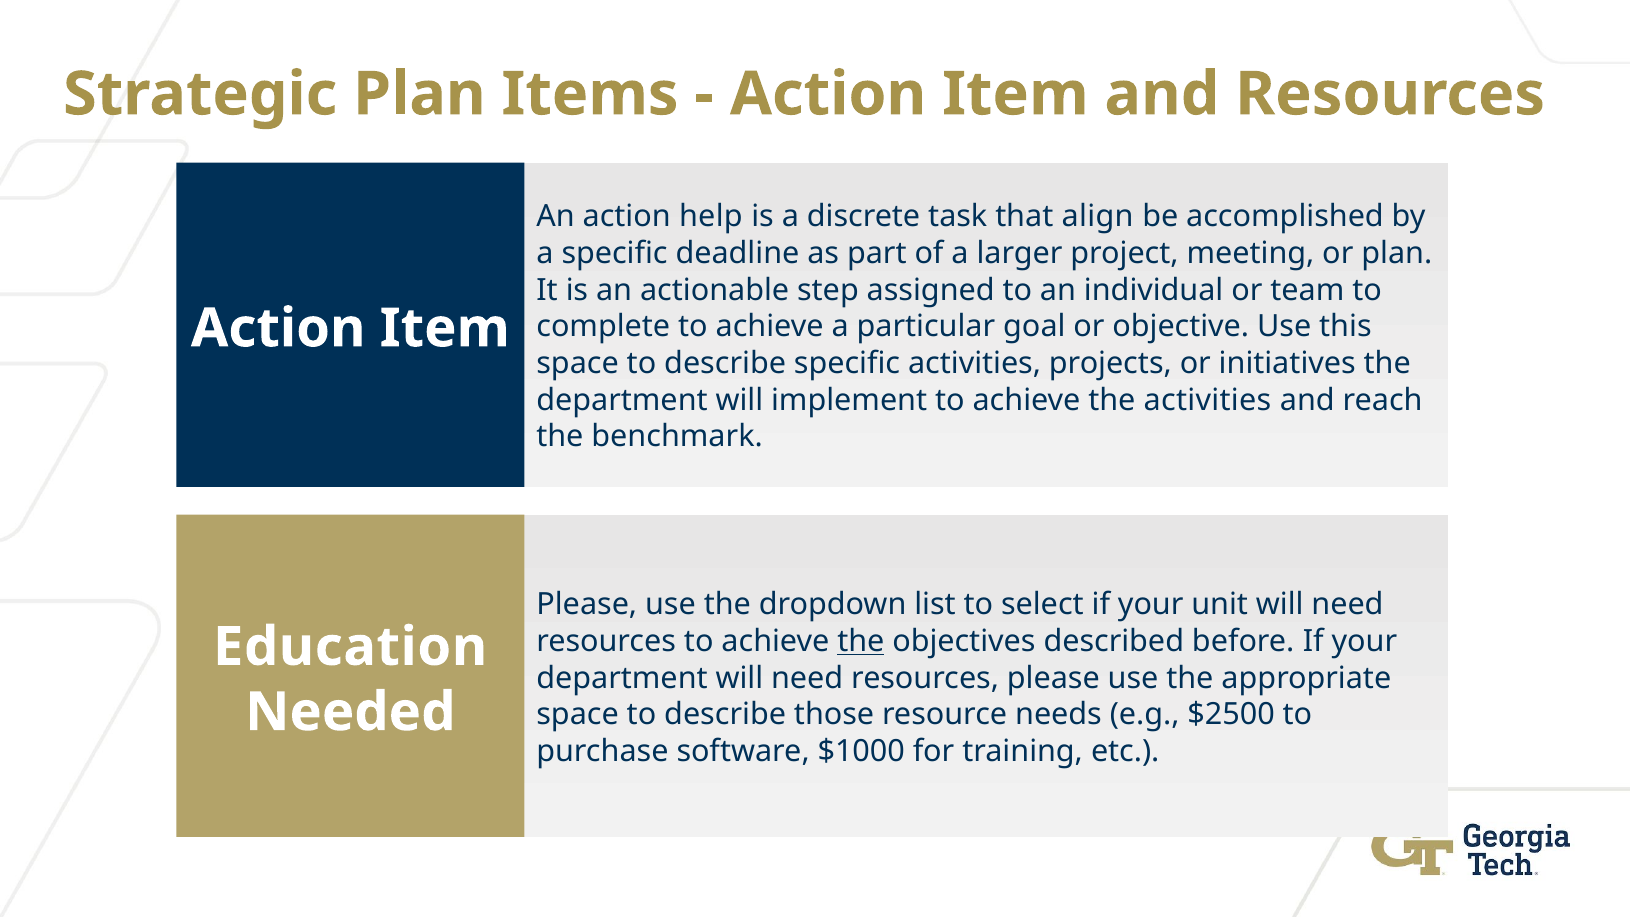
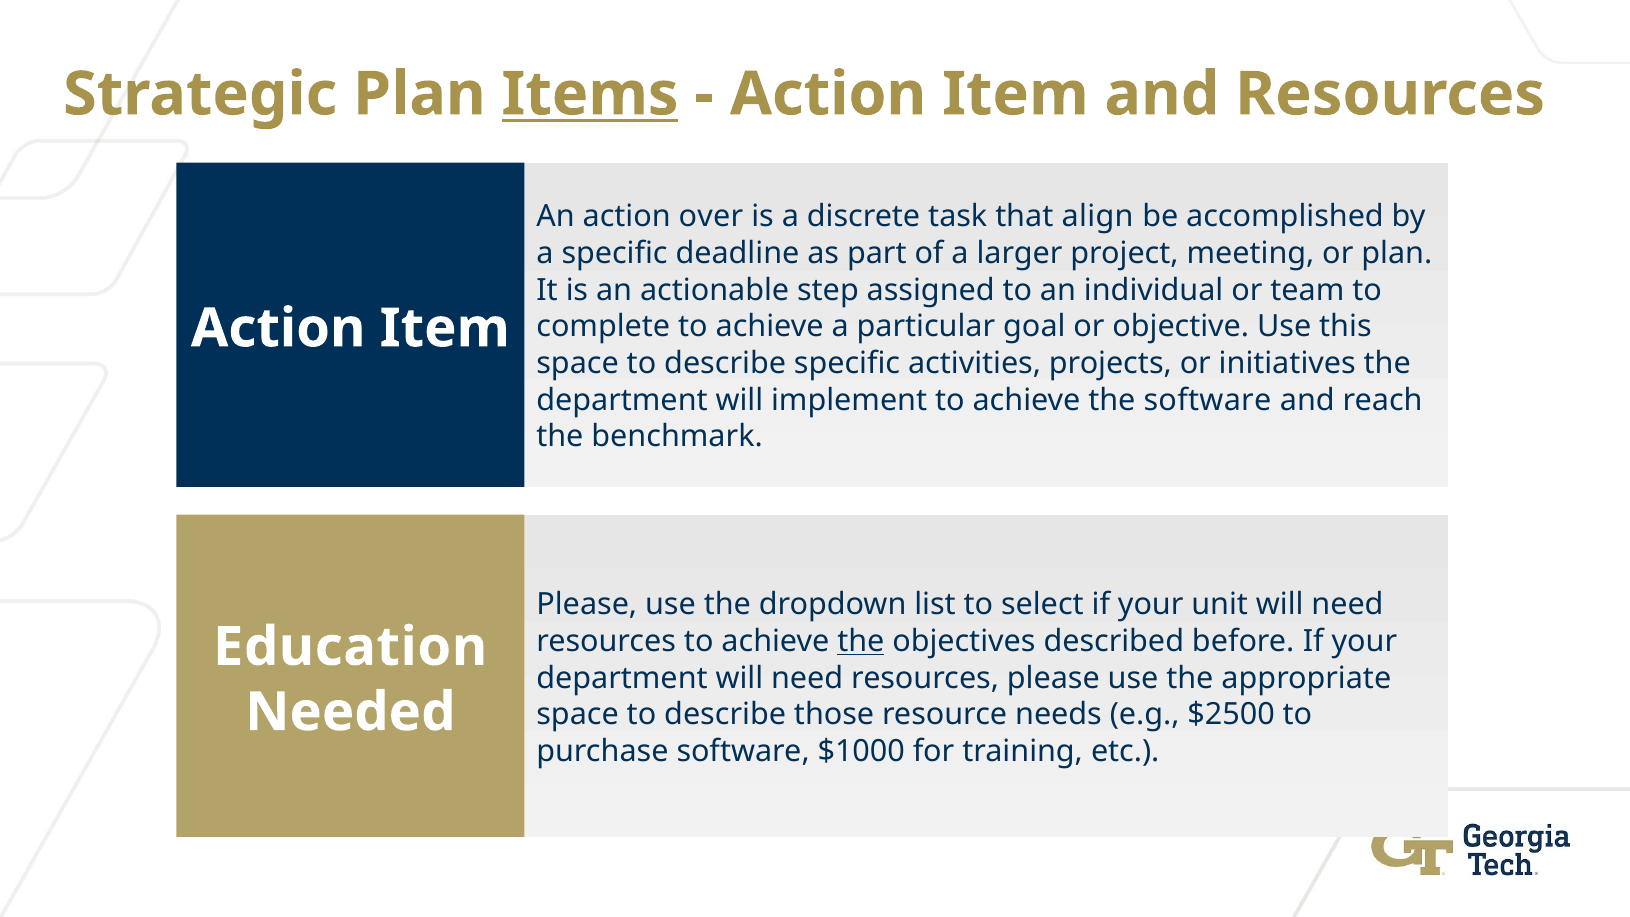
Items underline: none -> present
help: help -> over
the activities: activities -> software
